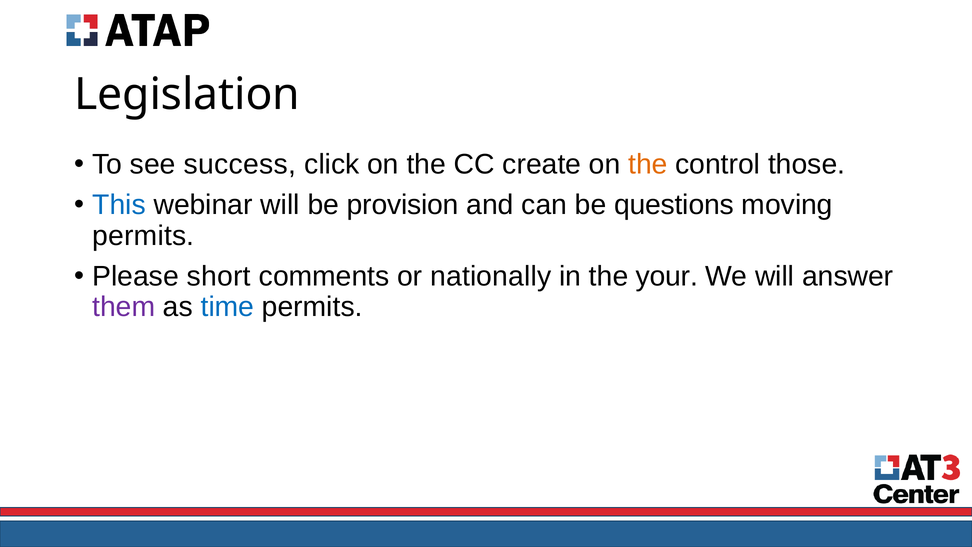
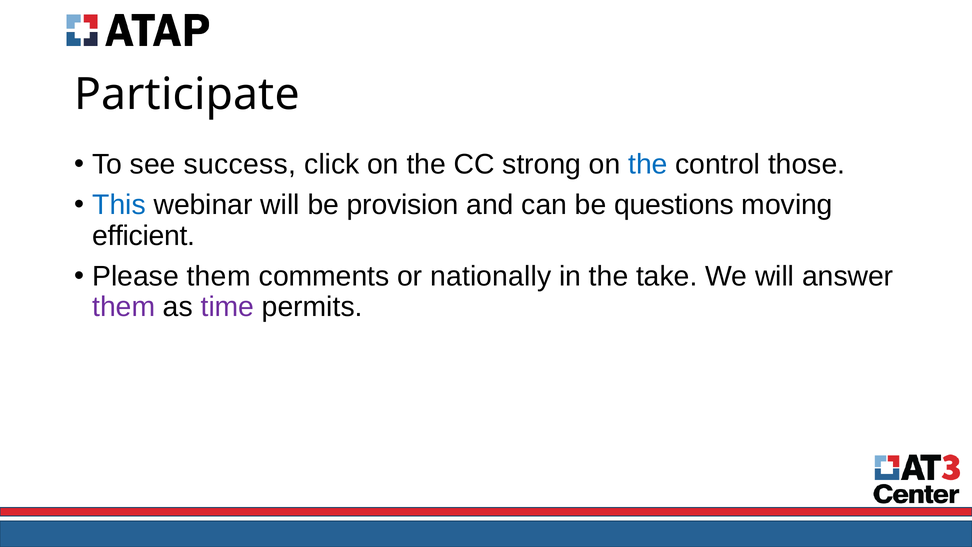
Legislation: Legislation -> Participate
create: create -> strong
the at (648, 164) colour: orange -> blue
permits at (143, 236): permits -> efficient
Please short: short -> them
your: your -> take
time colour: blue -> purple
